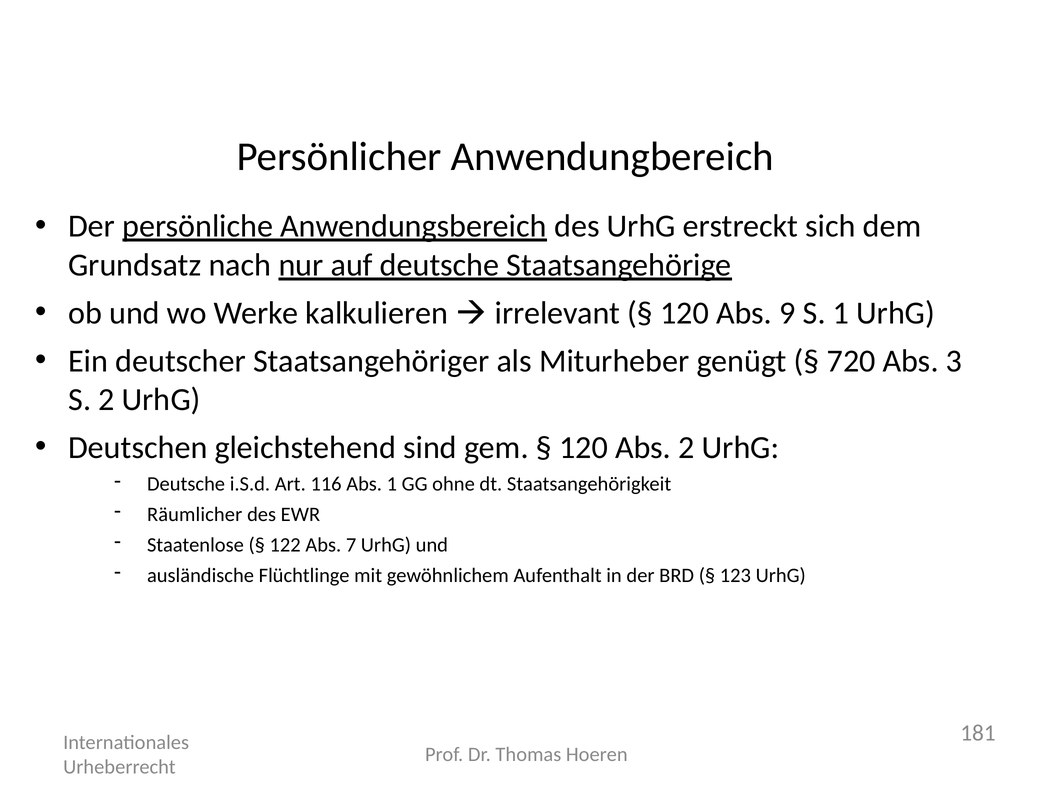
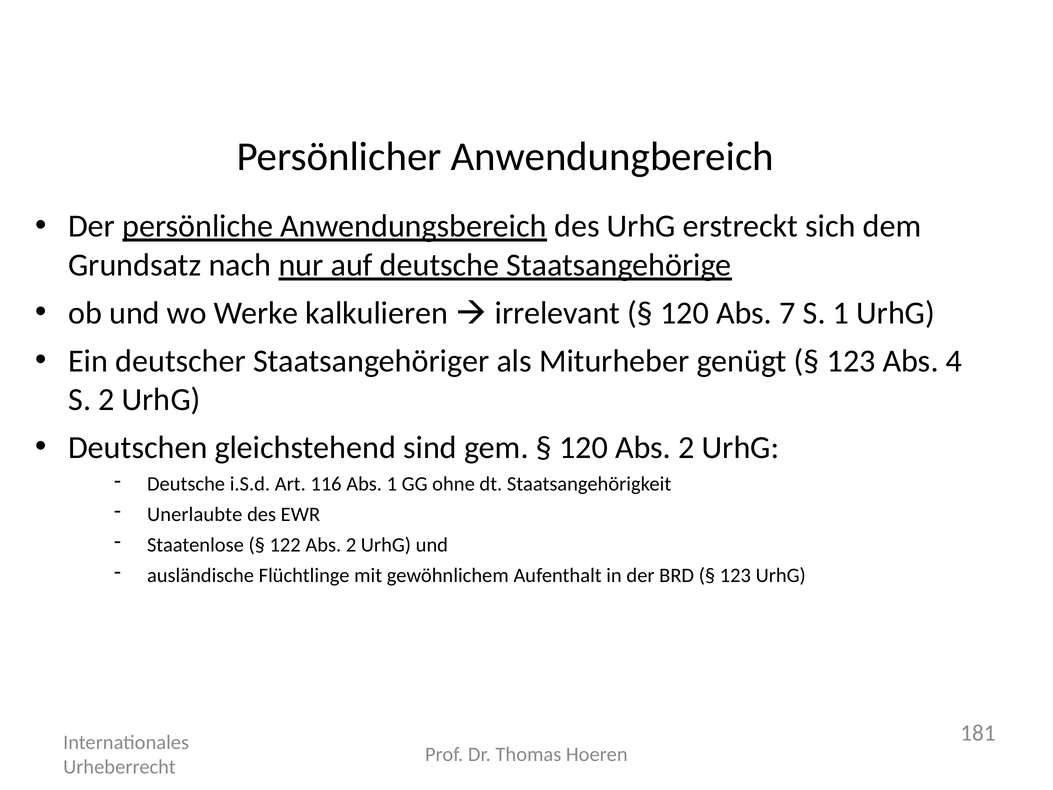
9: 9 -> 7
720 at (851, 361): 720 -> 123
3: 3 -> 4
Räumlicher: Räumlicher -> Unerlaubte
122 Abs 7: 7 -> 2
